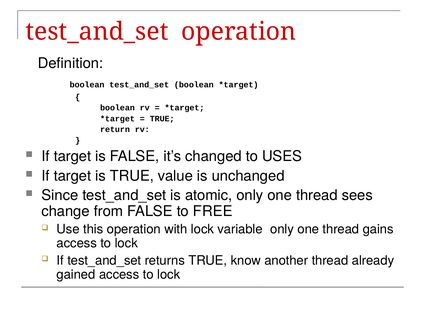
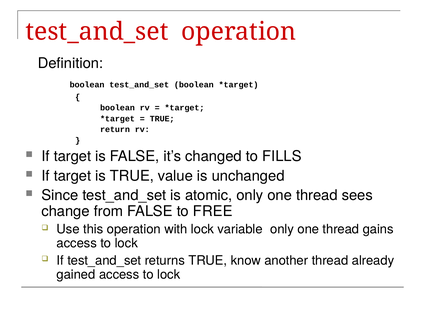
USES: USES -> FILLS
